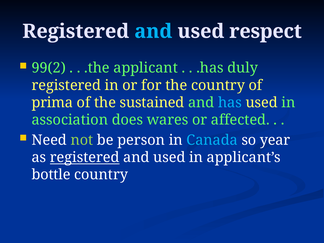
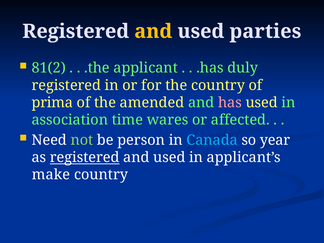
and at (153, 31) colour: light blue -> yellow
respect: respect -> parties
99(2: 99(2 -> 81(2
sustained: sustained -> amended
has colour: light blue -> pink
does: does -> time
bottle: bottle -> make
